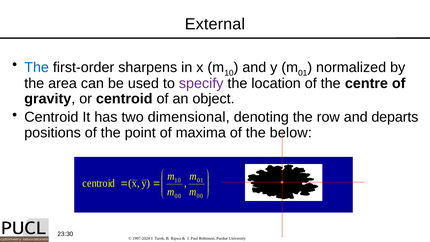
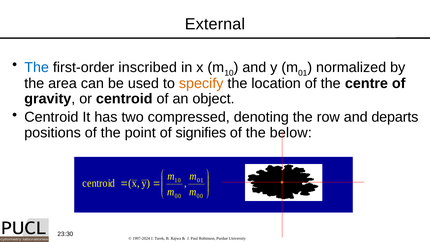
sharpens: sharpens -> inscribed
specify colour: purple -> orange
dimensional: dimensional -> compressed
maxima: maxima -> signifies
